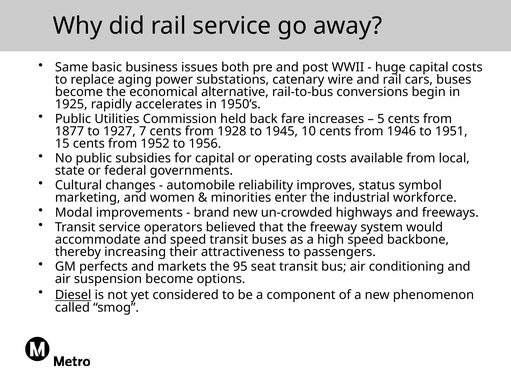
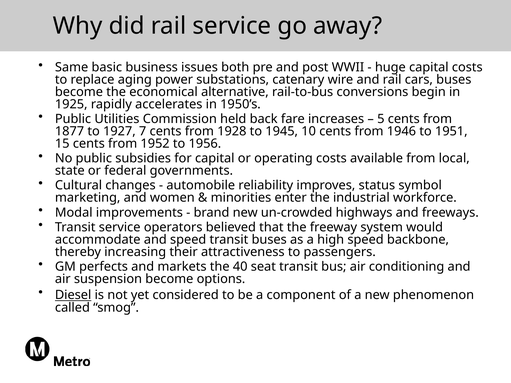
95: 95 -> 40
